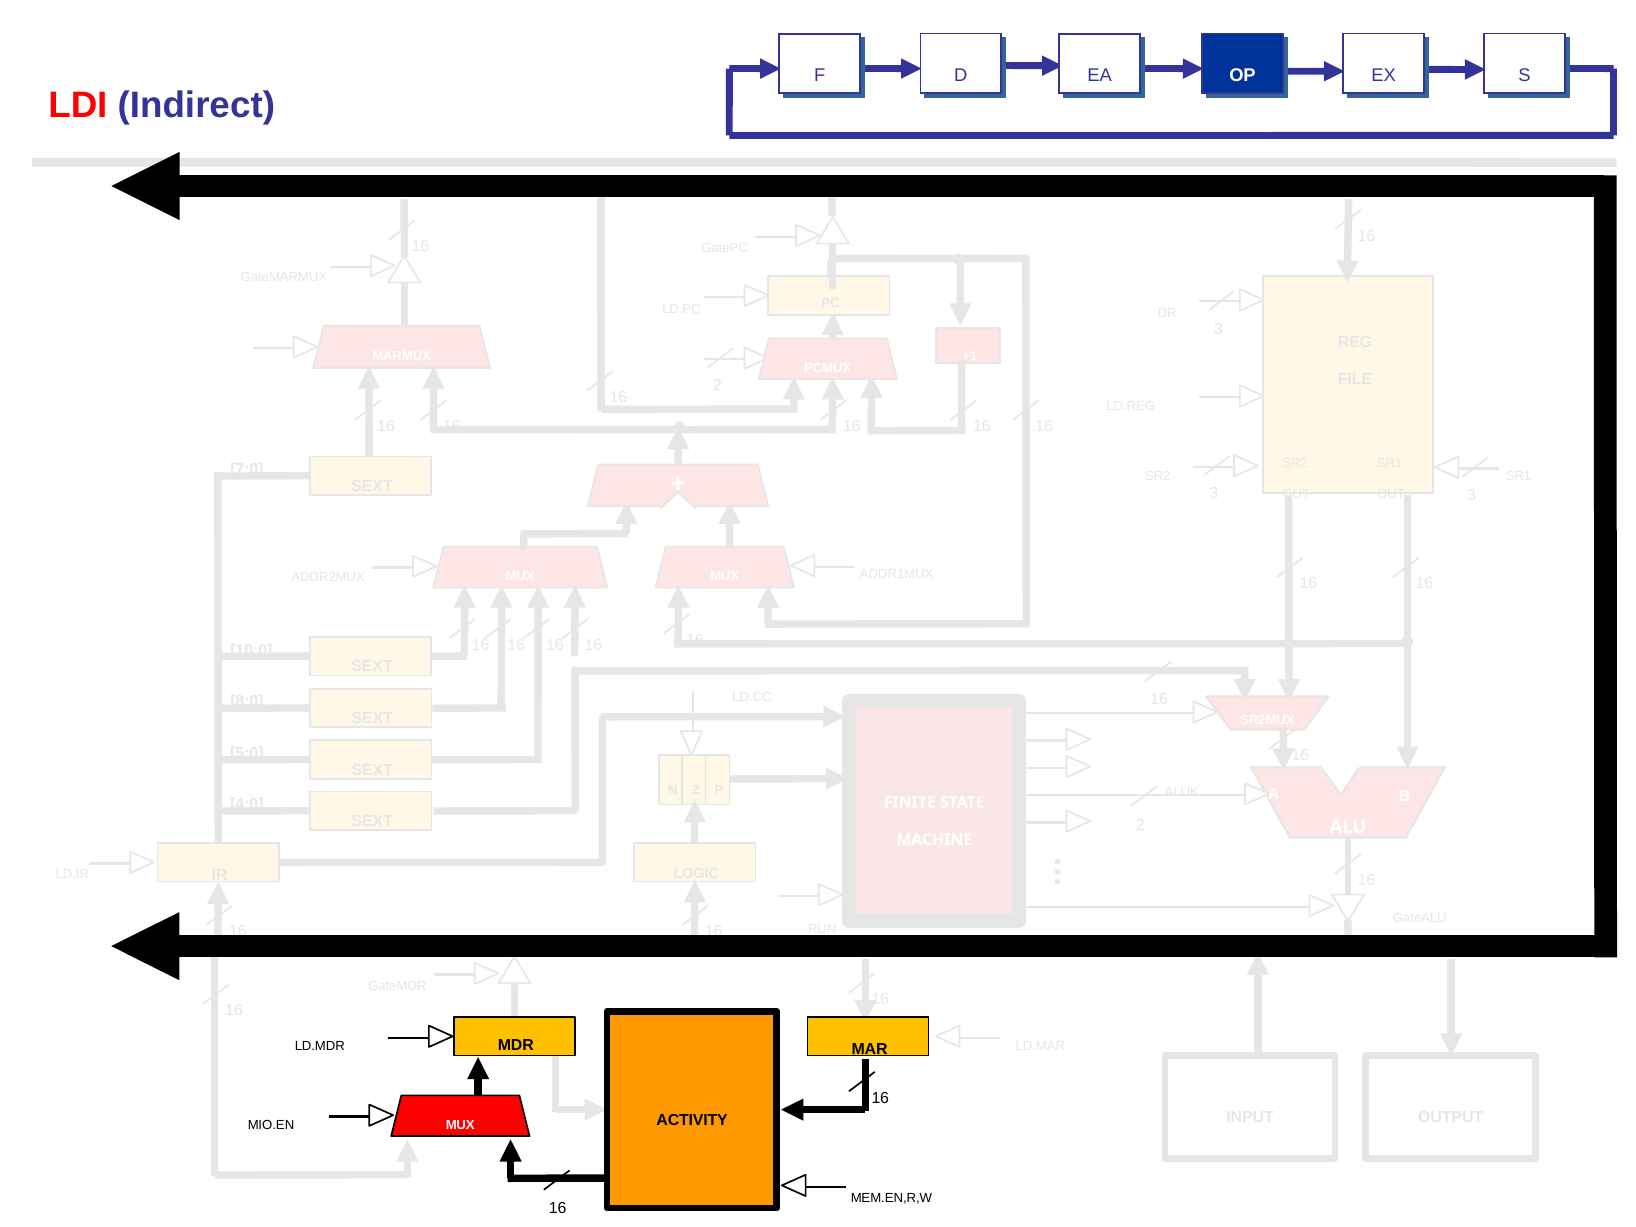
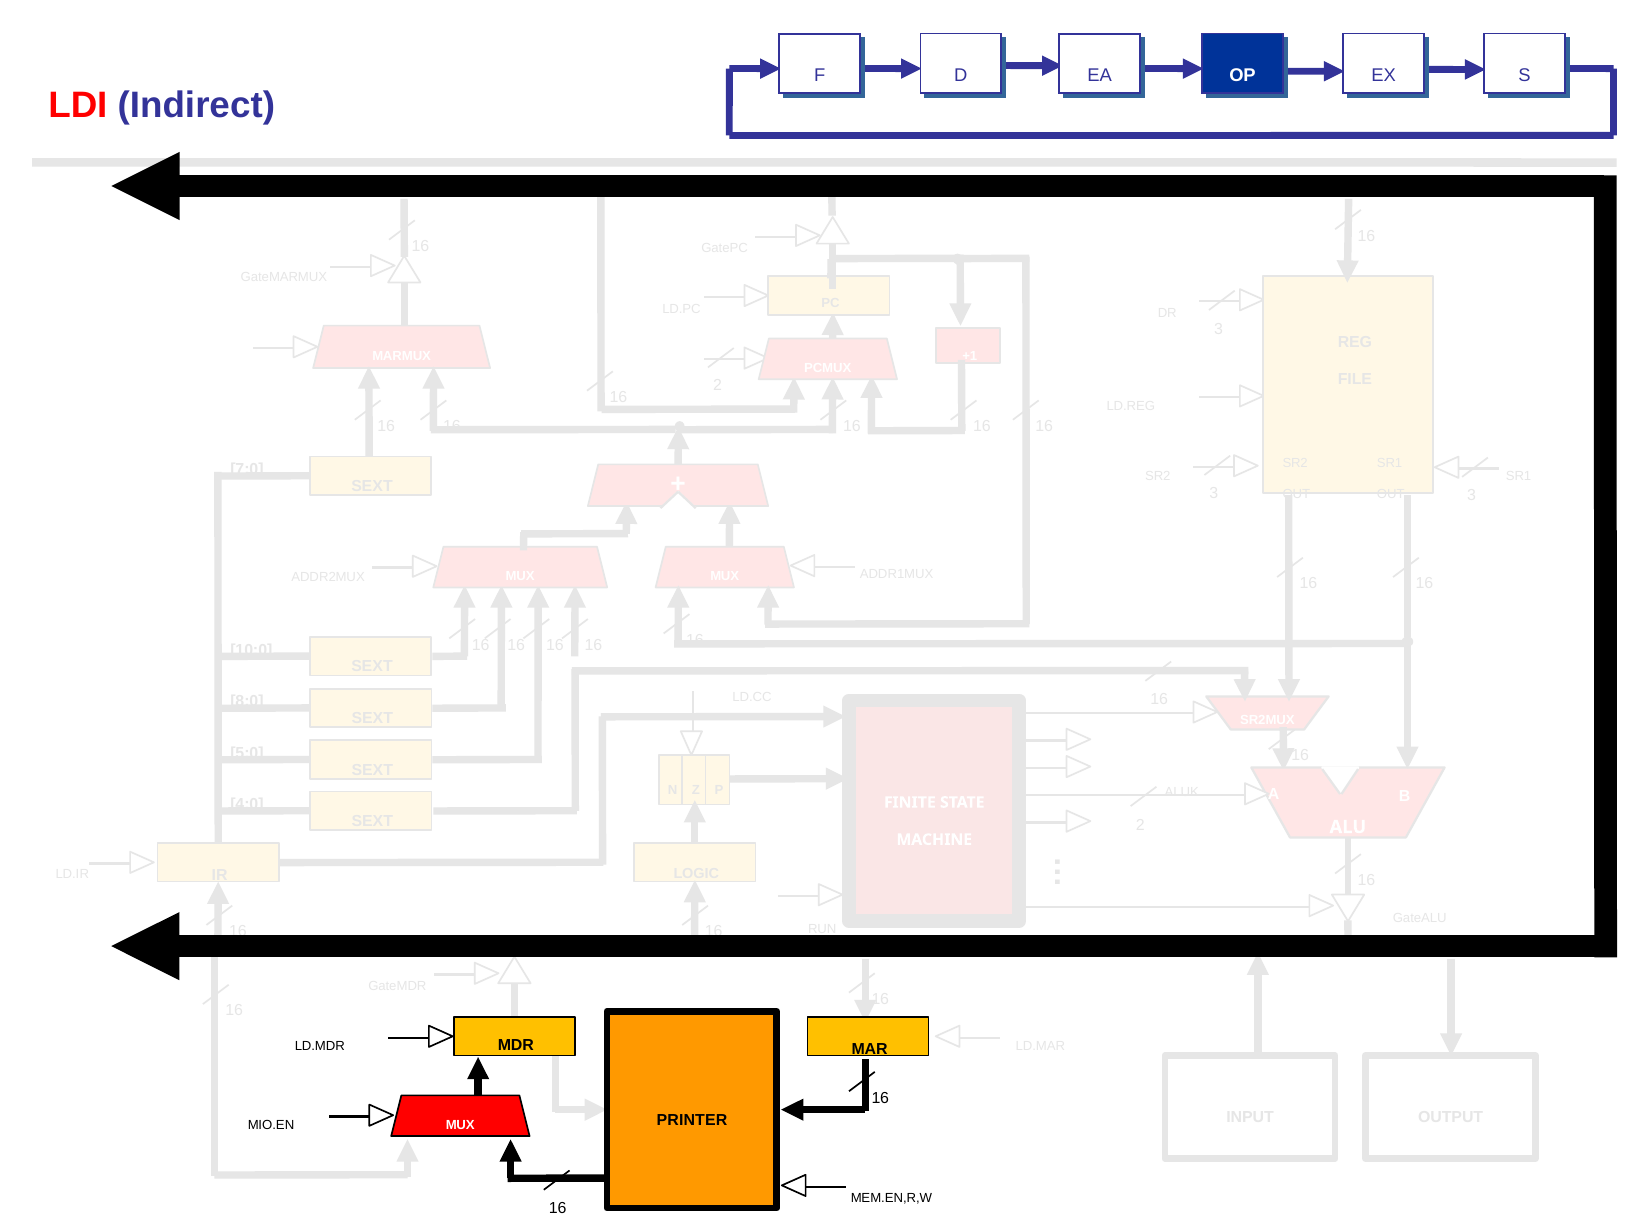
ACTIVITY: ACTIVITY -> PRINTER
